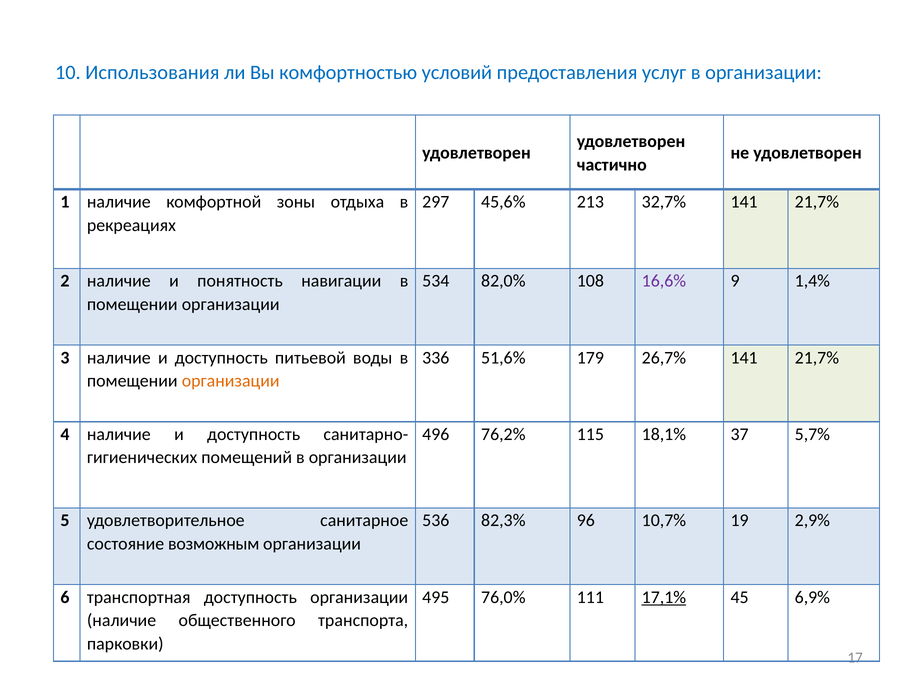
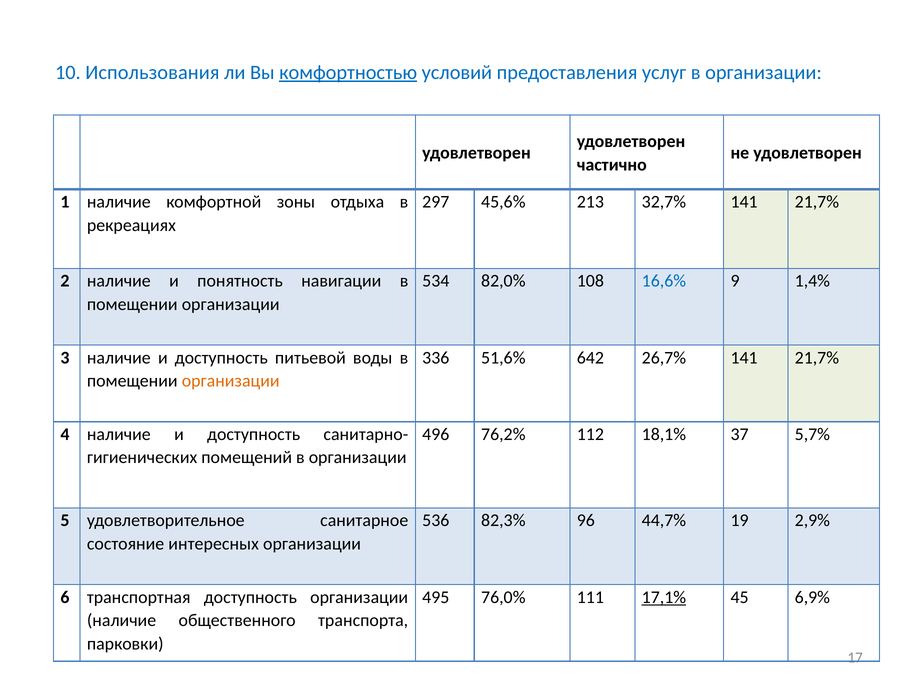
комфортностью underline: none -> present
16,6% colour: purple -> blue
179: 179 -> 642
115: 115 -> 112
10,7%: 10,7% -> 44,7%
возможным: возможным -> интересных
